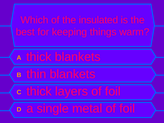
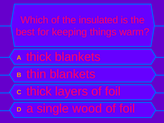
metal: metal -> wood
